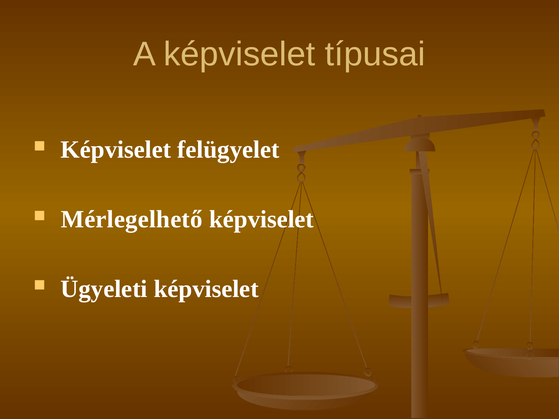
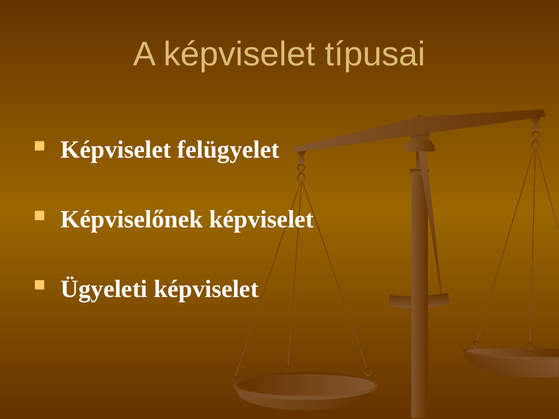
Mérlegelhető: Mérlegelhető -> Képviselőnek
